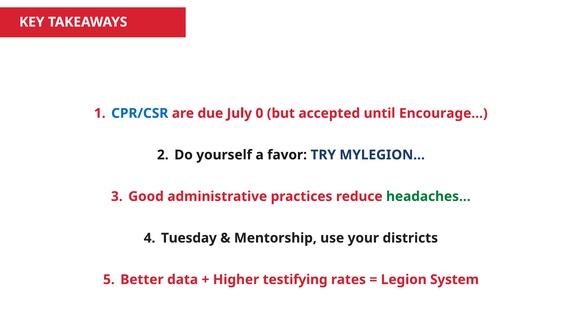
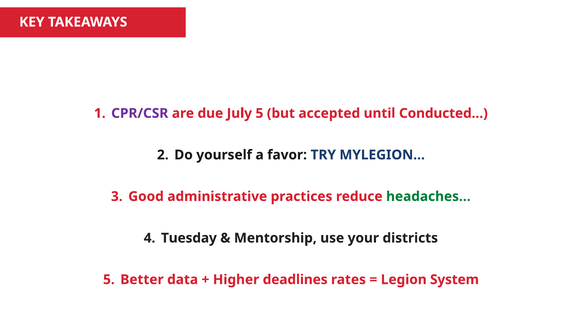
CPR/CSR colour: blue -> purple
July 0: 0 -> 5
Encourage…: Encourage… -> Conducted…
testifying: testifying -> deadlines
